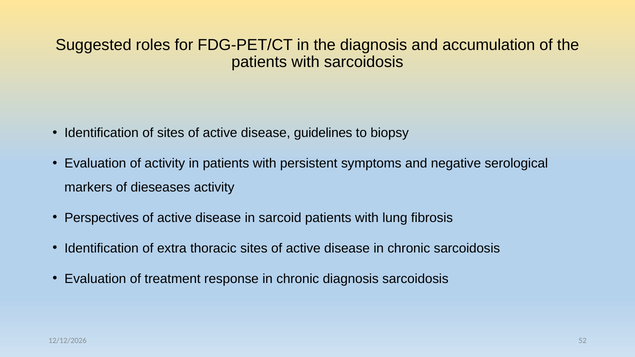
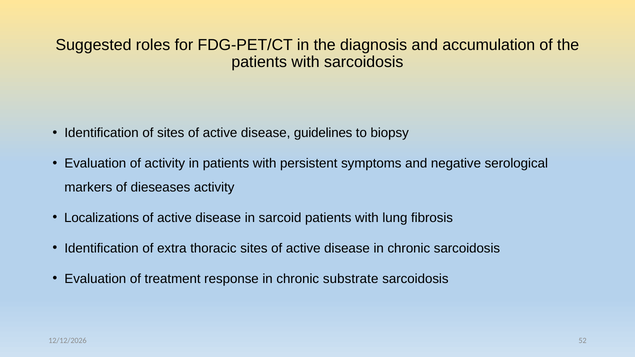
Perspectives: Perspectives -> Localizations
chronic diagnosis: diagnosis -> substrate
